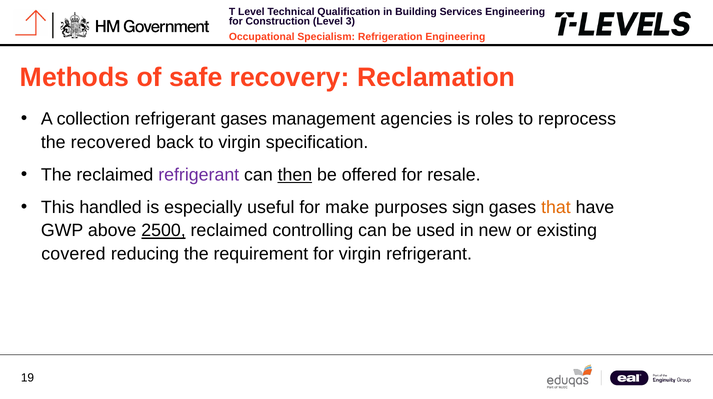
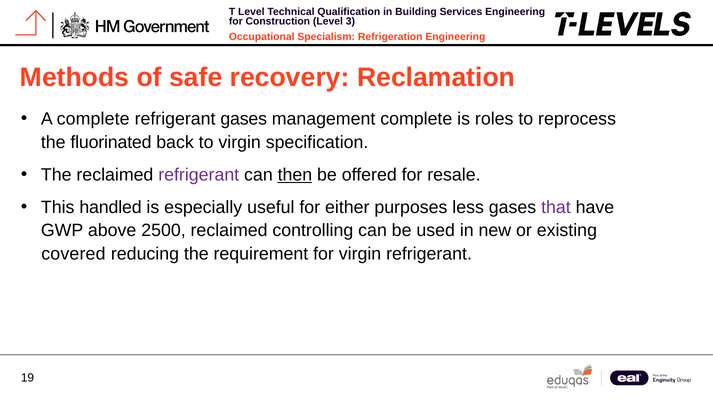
A collection: collection -> complete
management agencies: agencies -> complete
recovered: recovered -> fluorinated
make: make -> either
sign: sign -> less
that colour: orange -> purple
2500 underline: present -> none
